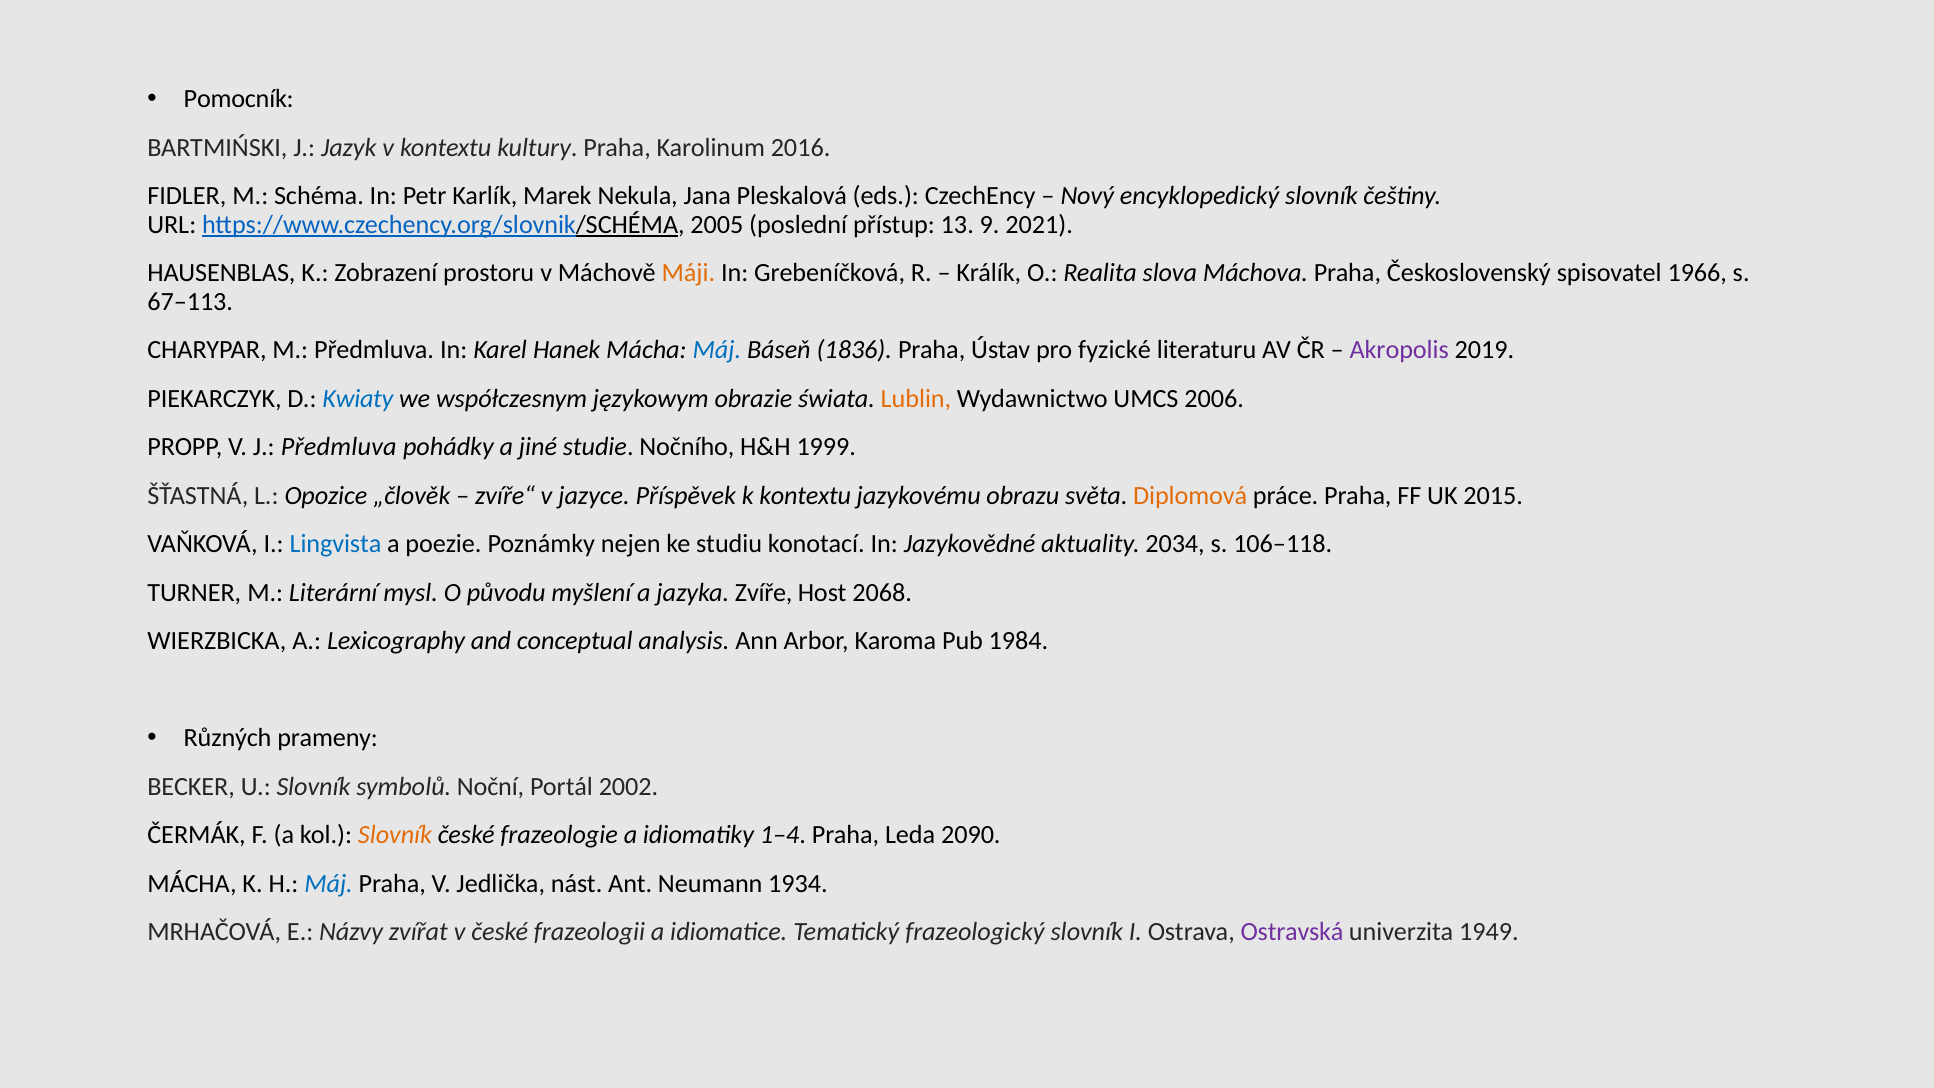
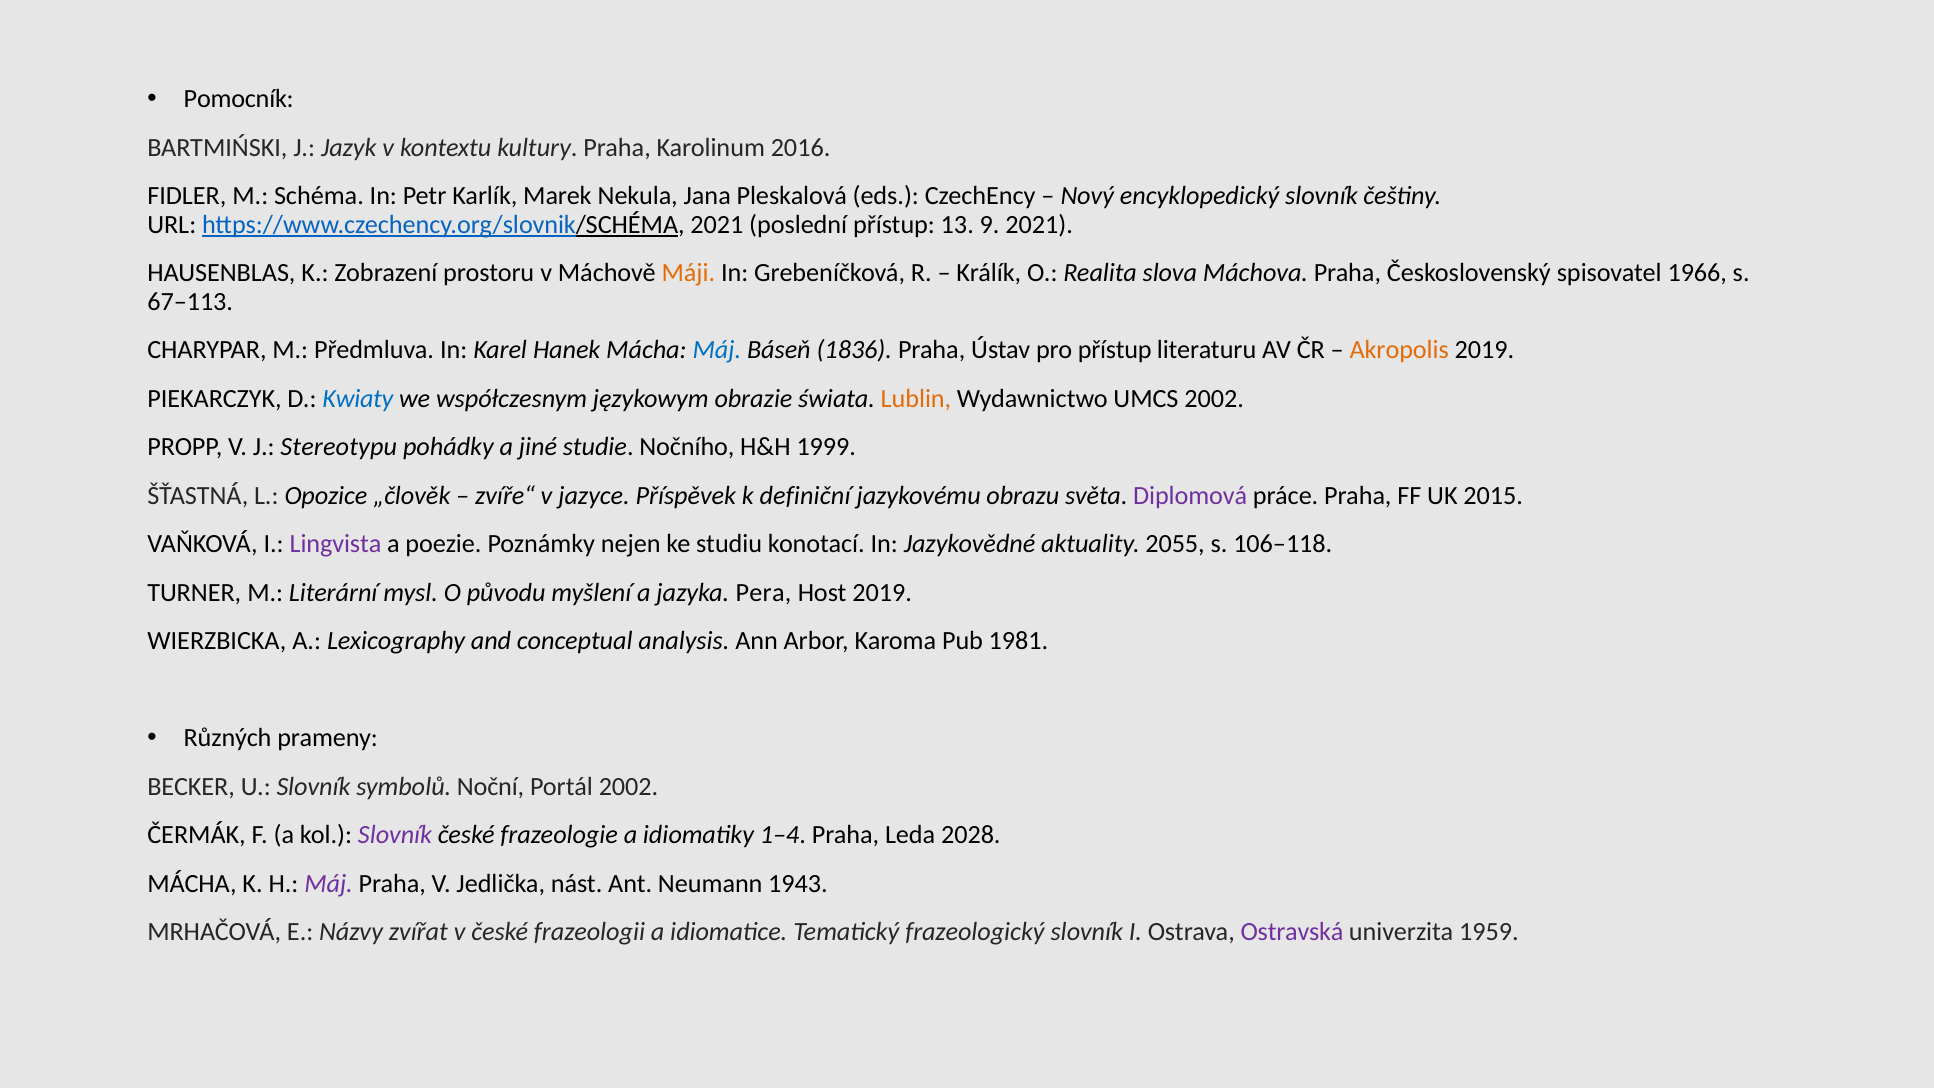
https://www.czechency.org/slovnik/SCHÉMA 2005: 2005 -> 2021
pro fyzické: fyzické -> přístup
Akropolis colour: purple -> orange
UMCS 2006: 2006 -> 2002
J Předmluva: Předmluva -> Stereotypu
k kontextu: kontextu -> definiční
Diplomová colour: orange -> purple
Lingvista colour: blue -> purple
2034: 2034 -> 2055
Zvíře: Zvíře -> Pera
Host 2068: 2068 -> 2019
1984: 1984 -> 1981
Slovník at (395, 835) colour: orange -> purple
2090: 2090 -> 2028
Máj at (329, 883) colour: blue -> purple
1934: 1934 -> 1943
1949: 1949 -> 1959
